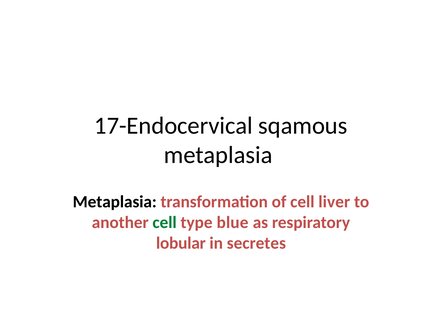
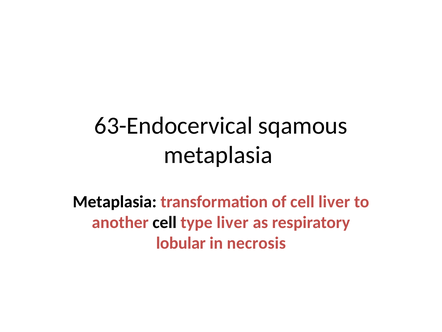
17-Endocervical: 17-Endocervical -> 63-Endocervical
cell at (165, 222) colour: green -> black
type blue: blue -> liver
secretes: secretes -> necrosis
